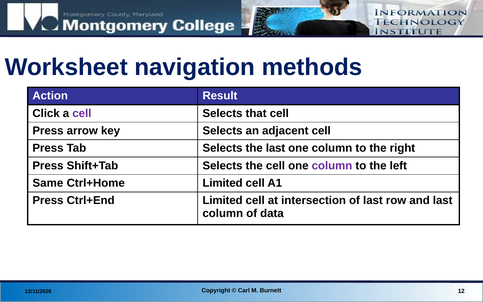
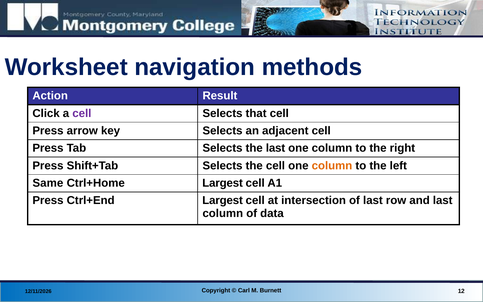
column at (332, 166) colour: purple -> orange
Ctrl+Home Limited: Limited -> Largest
Ctrl+End Limited: Limited -> Largest
